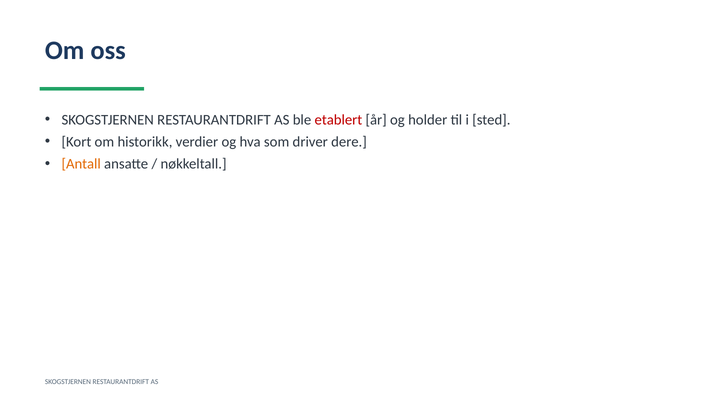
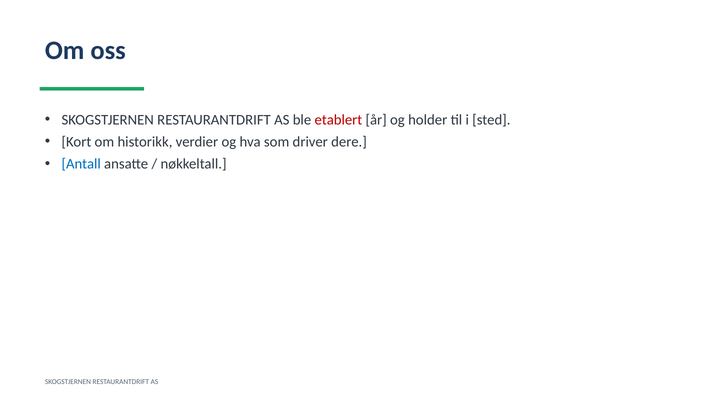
Antall colour: orange -> blue
